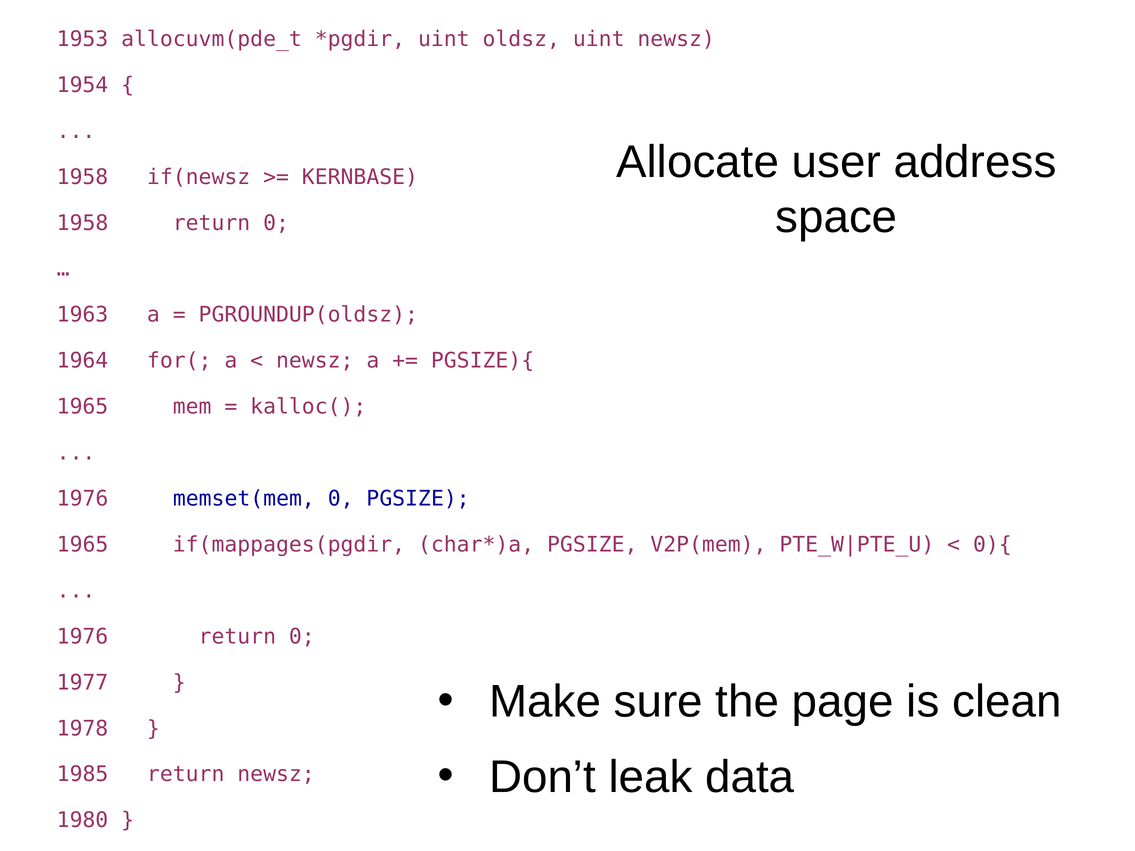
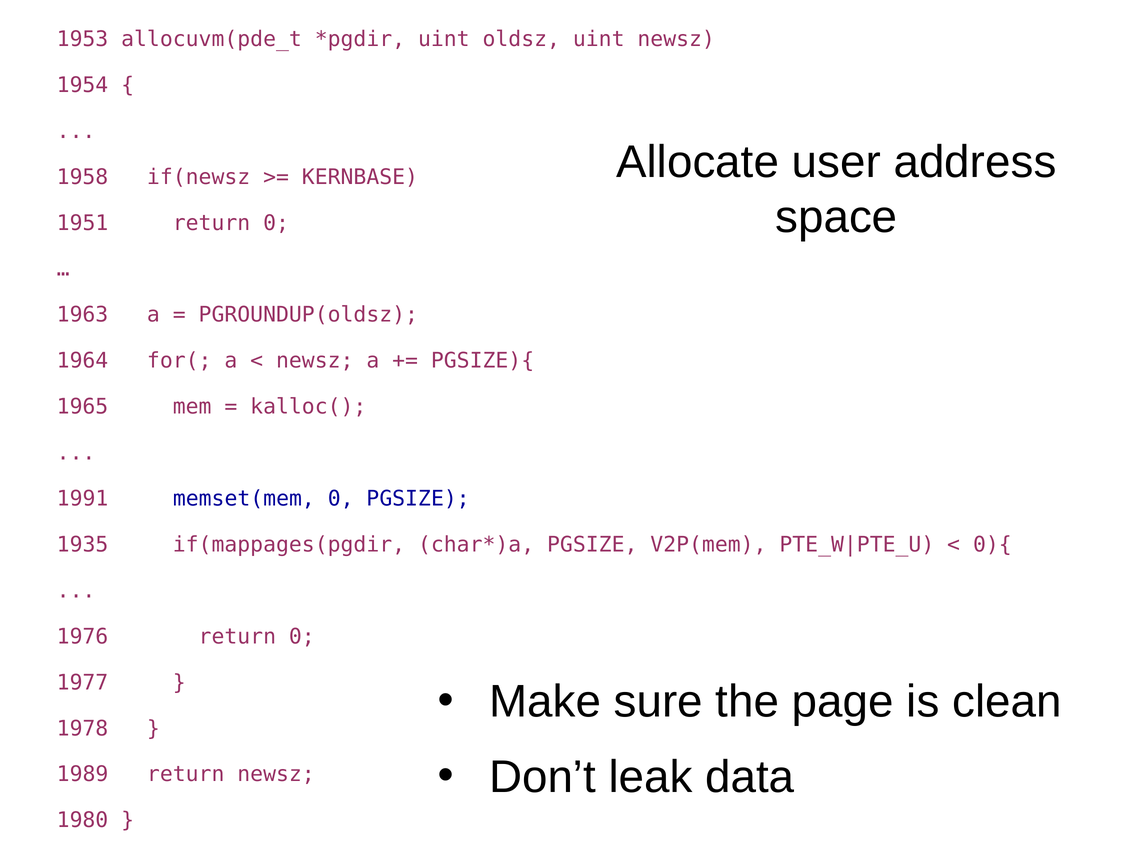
1958 at (83, 223): 1958 -> 1951
1976 at (83, 499): 1976 -> 1991
1965 at (83, 545): 1965 -> 1935
1985: 1985 -> 1989
